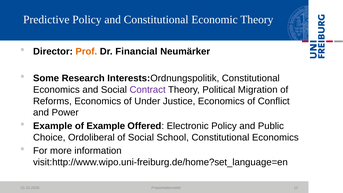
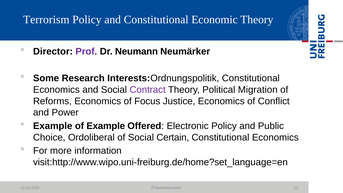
Predictive: Predictive -> Terrorism
Prof colour: orange -> purple
Financial: Financial -> Neumann
Under: Under -> Focus
School: School -> Certain
